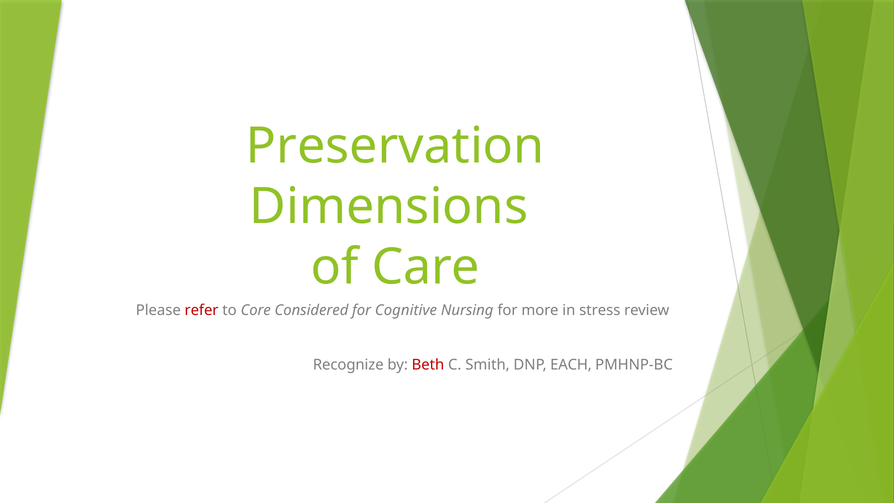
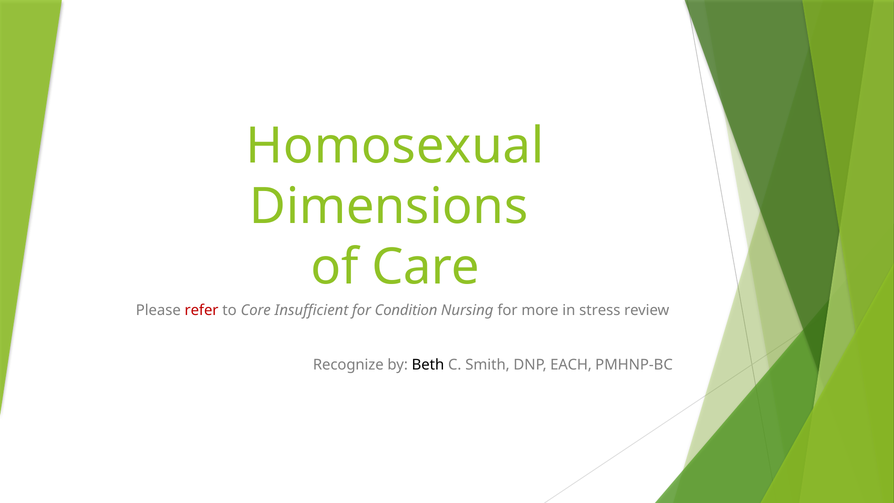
Preservation: Preservation -> Homosexual
Considered: Considered -> Insufficient
Cognitive: Cognitive -> Condition
Beth colour: red -> black
